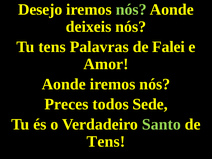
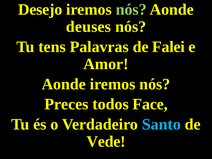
deixeis: deixeis -> deuses
Sede: Sede -> Face
Santo colour: light green -> light blue
Tens at (106, 142): Tens -> Vede
